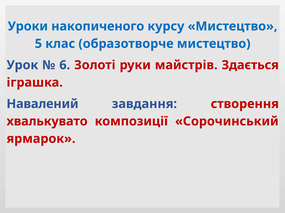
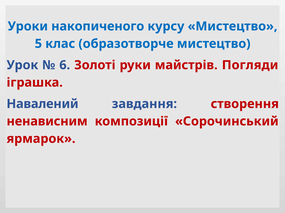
Здається: Здається -> Погляди
хвалькувато: хвалькувато -> ненависним
